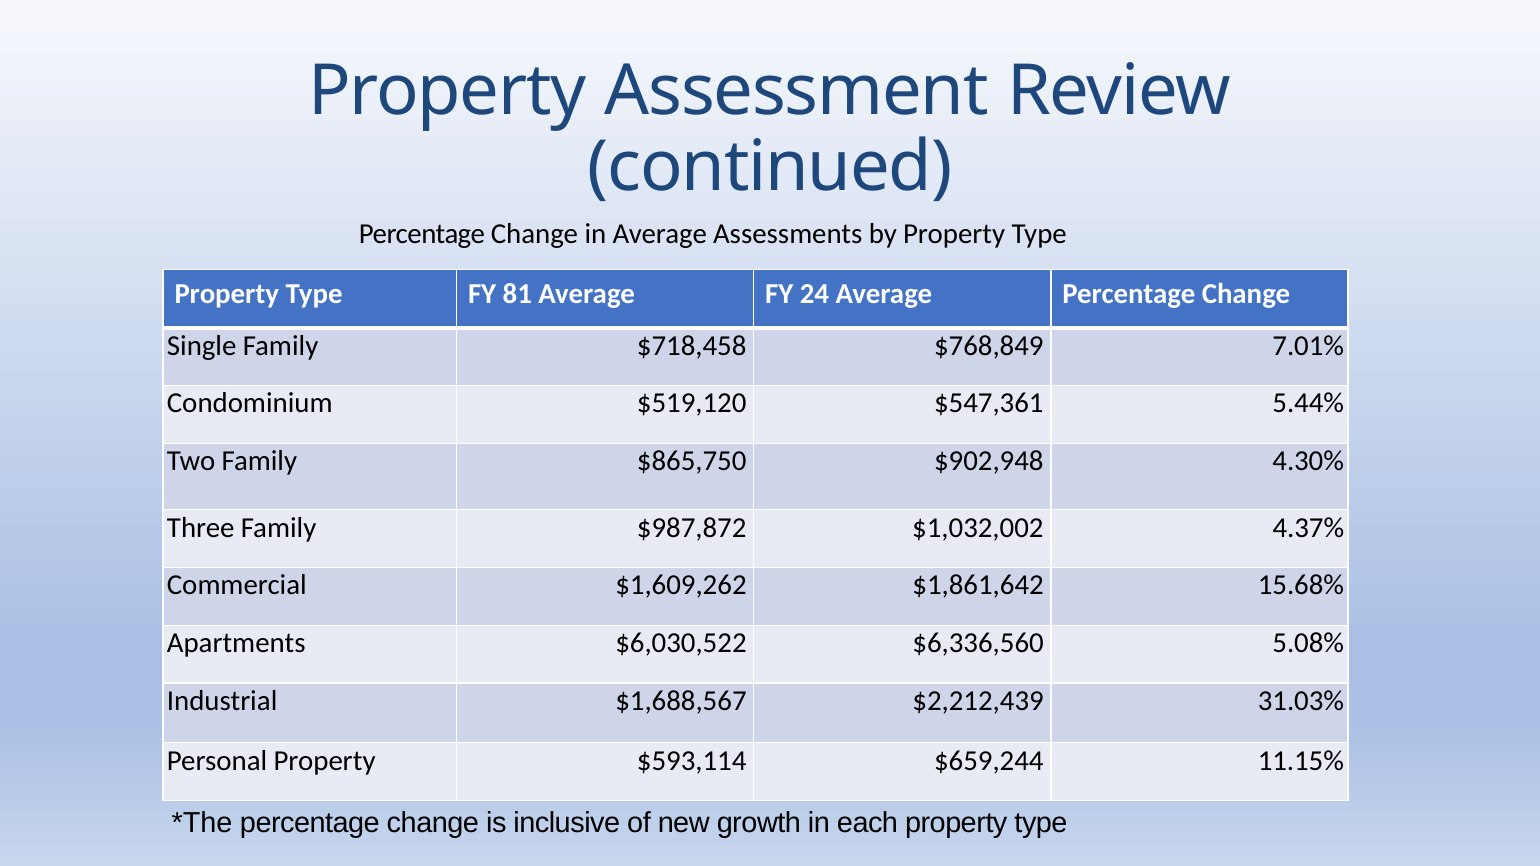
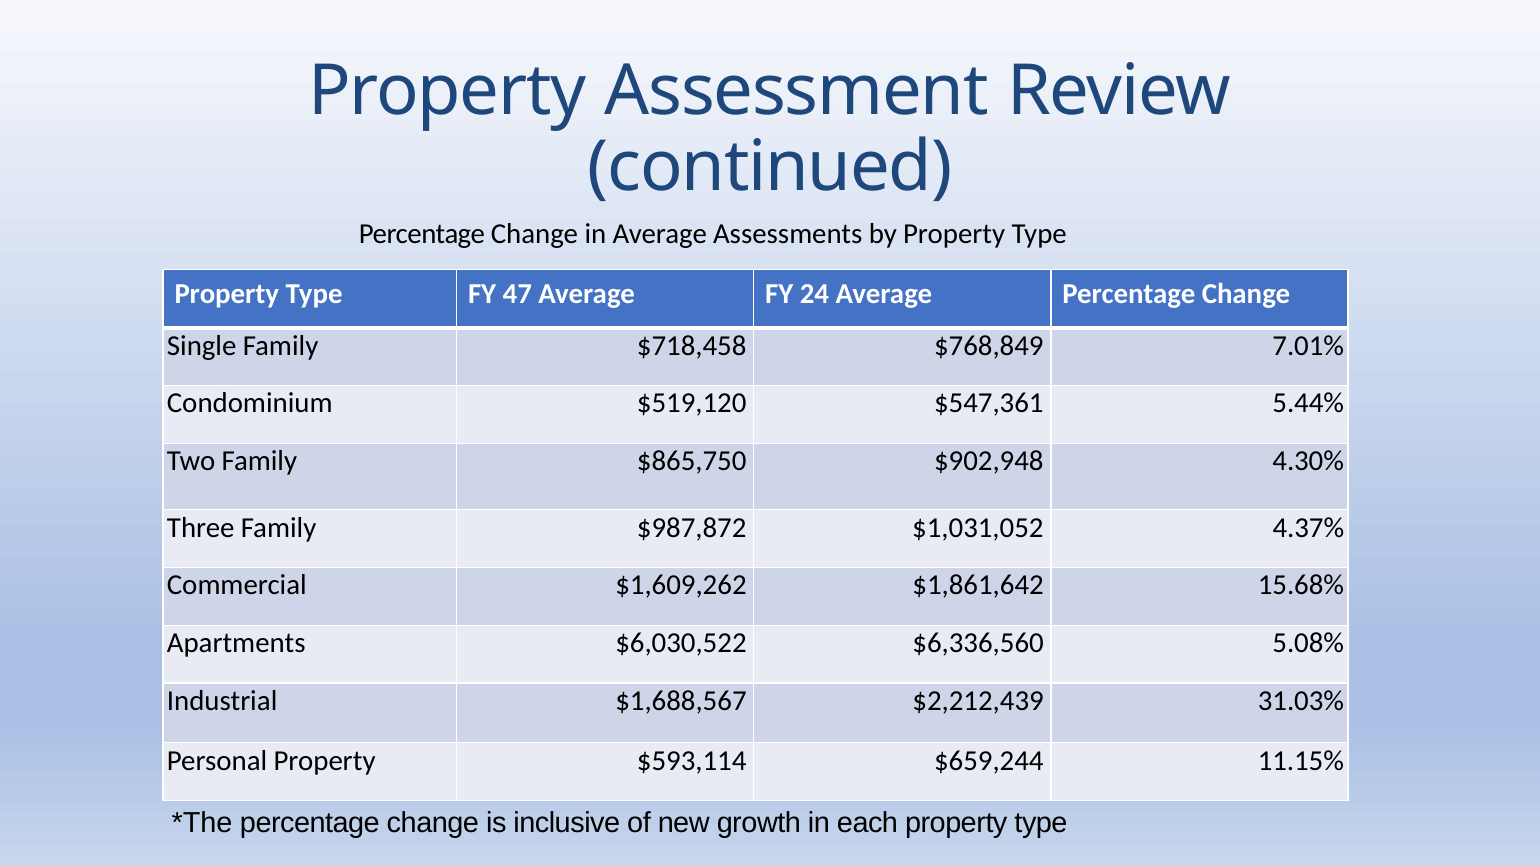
81: 81 -> 47
$1,032,002: $1,032,002 -> $1,031,052
